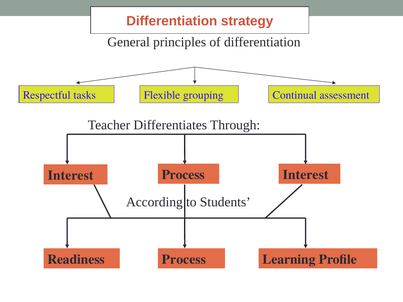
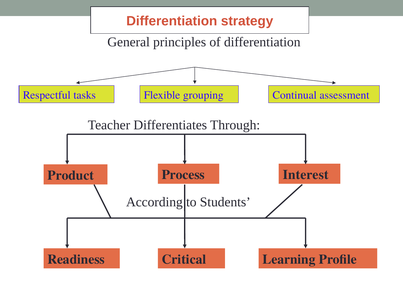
Interest at (71, 176): Interest -> Product
Readiness Process: Process -> Critical
